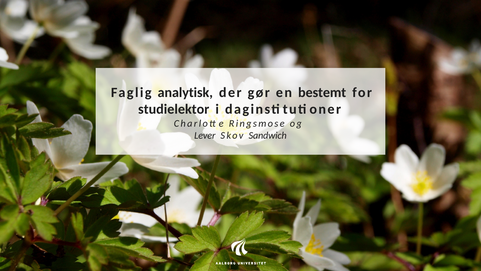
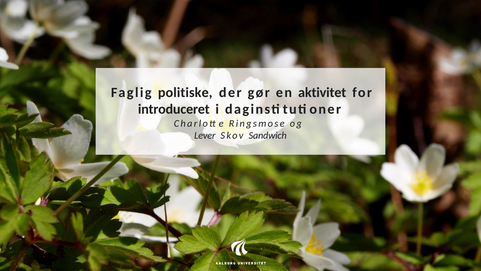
analytisk: analytisk -> politiske
bestemt: bestemt -> aktivitet
studielektor: studielektor -> introduceret
